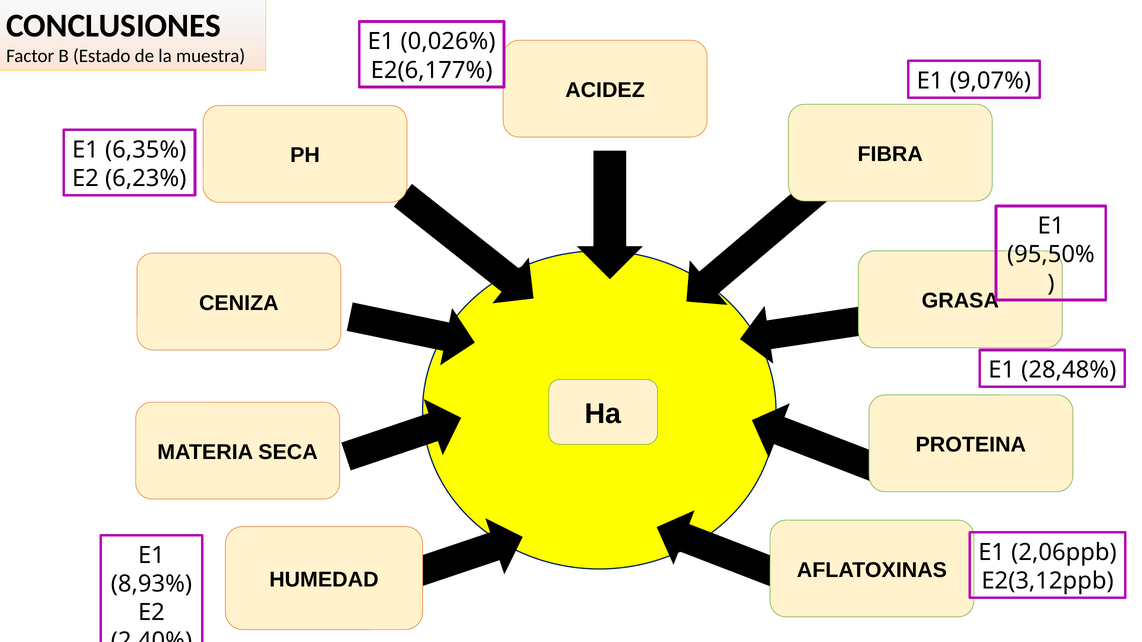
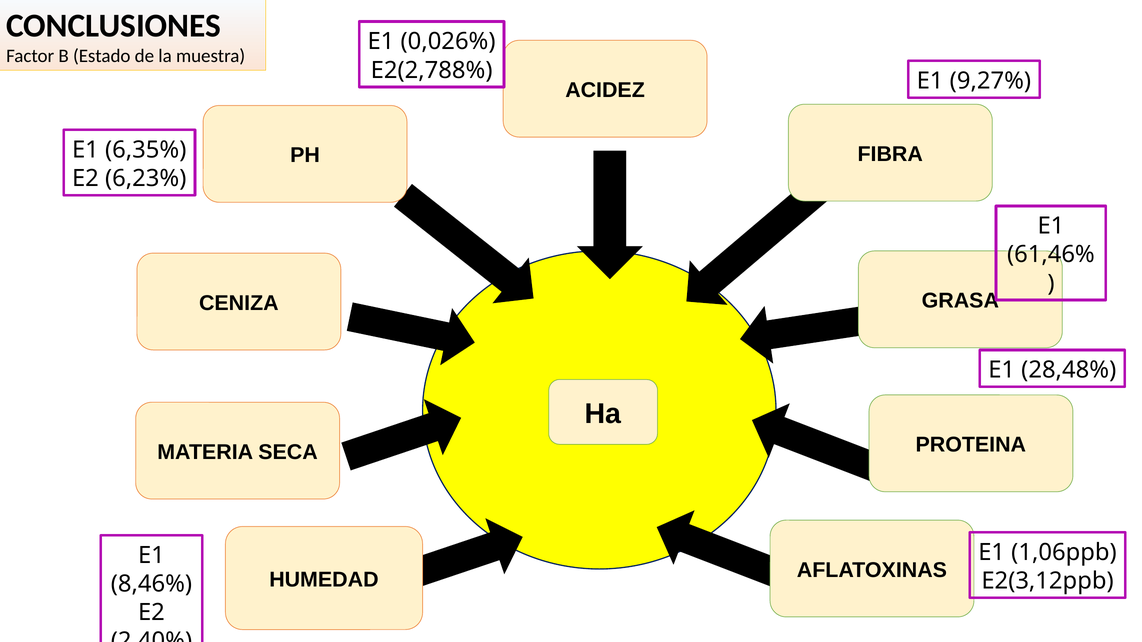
E2(6,177%: E2(6,177% -> E2(2,788%
9,07%: 9,07% -> 9,27%
95,50%: 95,50% -> 61,46%
2,06ppb: 2,06ppb -> 1,06ppb
8,93%: 8,93% -> 8,46%
